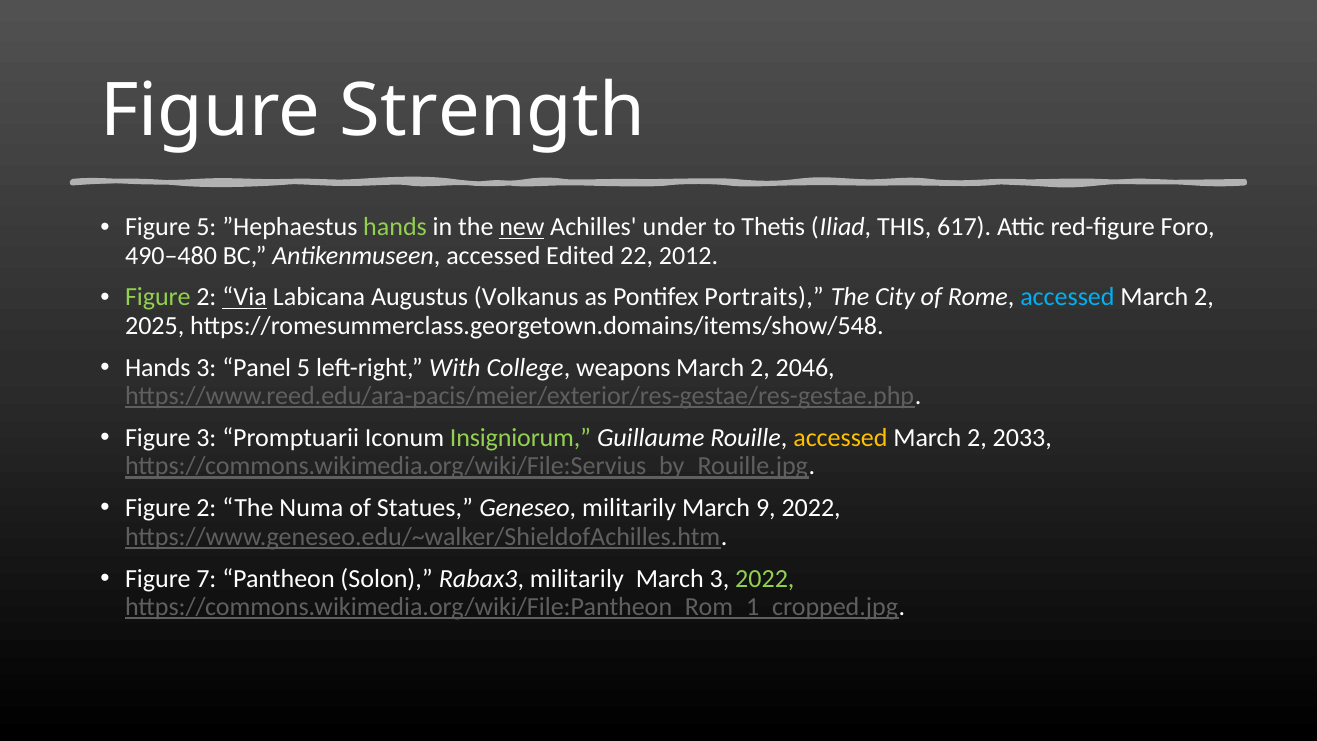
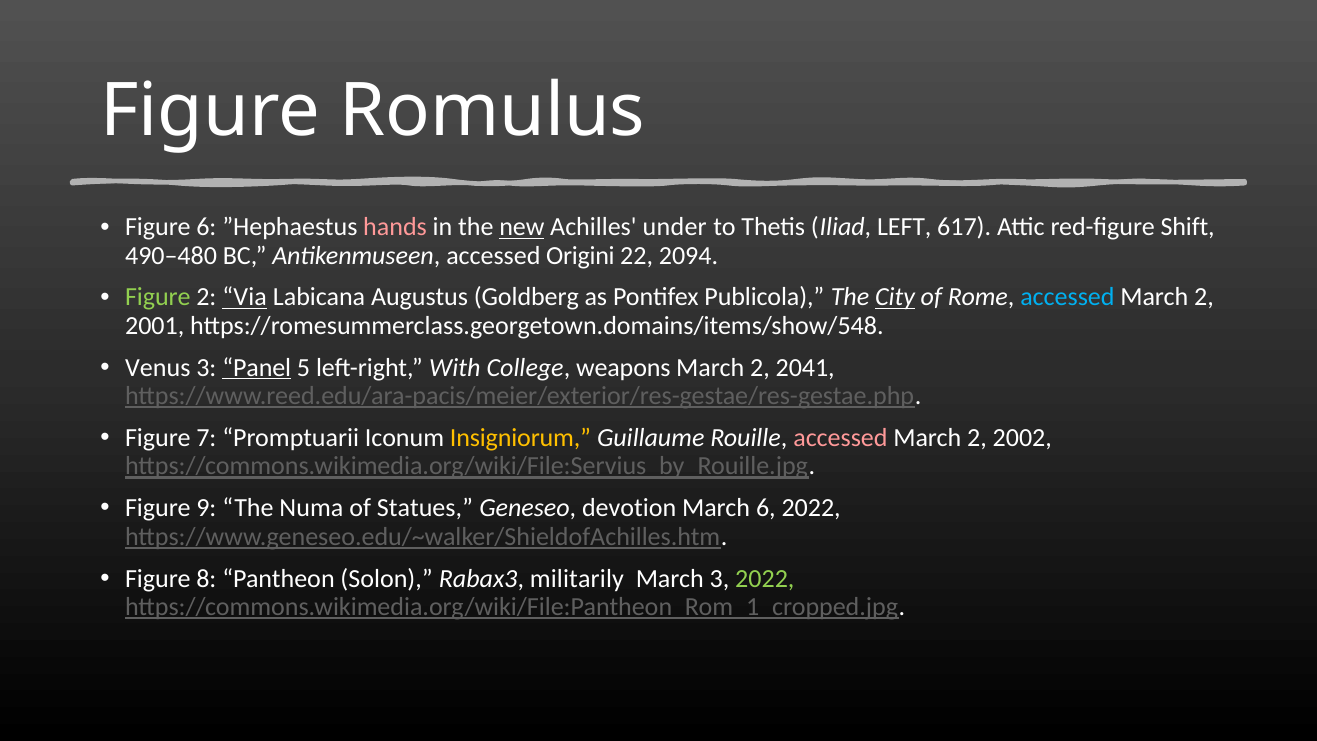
Strength: Strength -> Romulus
Figure 5: 5 -> 6
hands at (395, 227) colour: light green -> pink
THIS: THIS -> LEFT
Foro: Foro -> Shift
Edited: Edited -> Origini
2012: 2012 -> 2094
Volkanus: Volkanus -> Goldberg
Portraits: Portraits -> Publicola
City underline: none -> present
2025: 2025 -> 2001
Hands at (158, 367): Hands -> Venus
Panel underline: none -> present
2046: 2046 -> 2041
Figure 3: 3 -> 7
Insigniorum colour: light green -> yellow
accessed at (840, 438) colour: yellow -> pink
2033: 2033 -> 2002
2 at (206, 508): 2 -> 9
Geneseo militarily: militarily -> devotion
March 9: 9 -> 6
7: 7 -> 8
